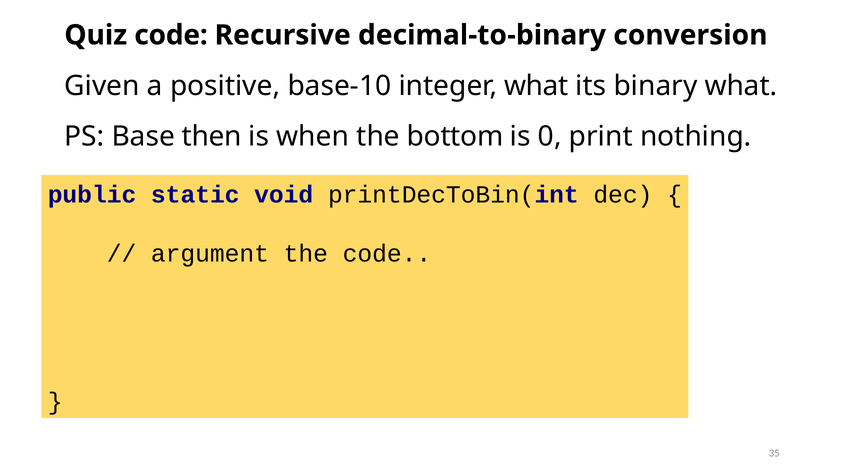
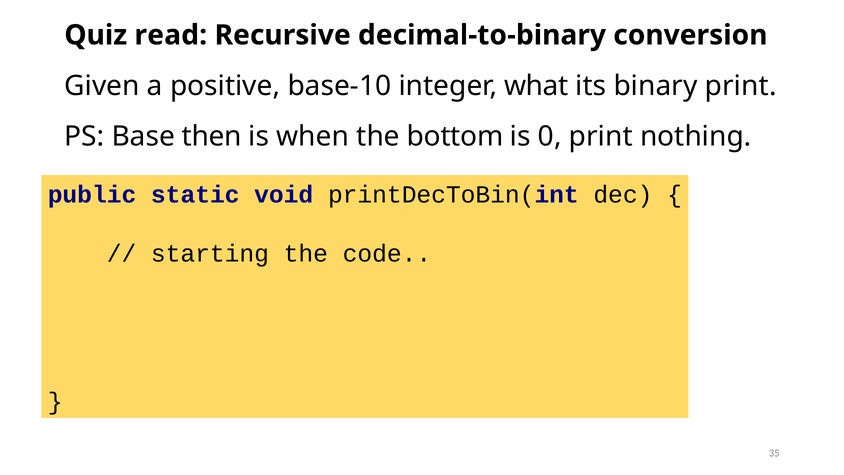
Quiz code: code -> read
binary what: what -> print
argument: argument -> starting
